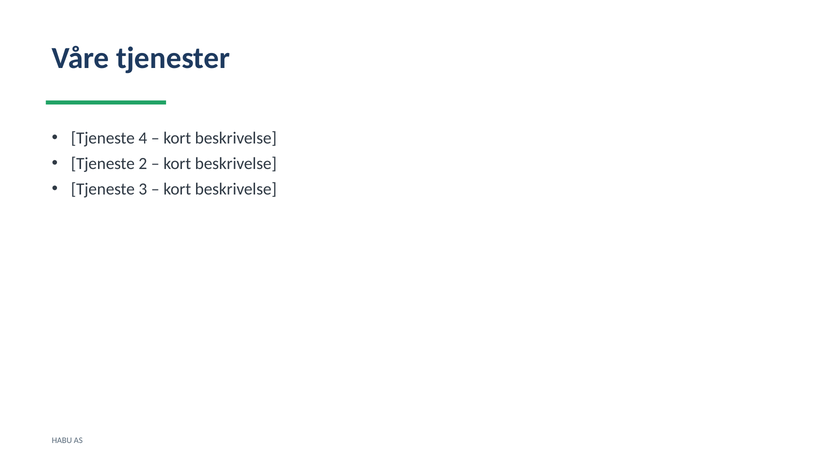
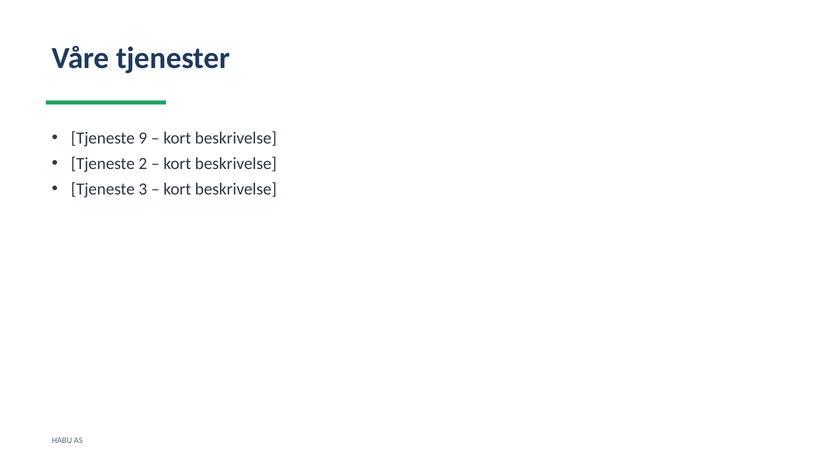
4: 4 -> 9
